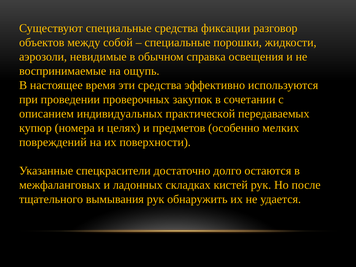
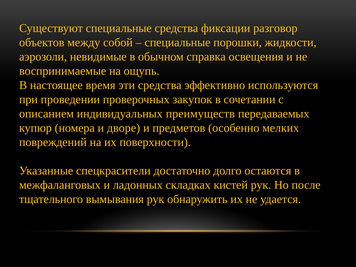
практической: практической -> преимуществ
целях: целях -> дворе
